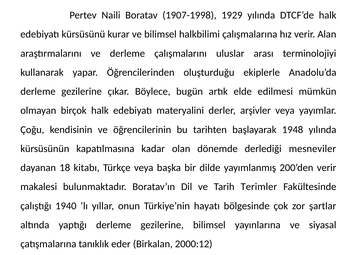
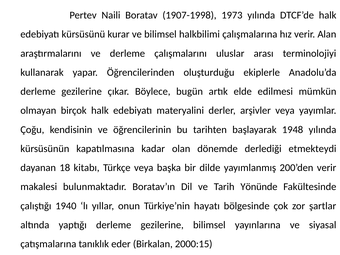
1929: 1929 -> 1973
mesneviler: mesneviler -> etmekteydi
Terimler: Terimler -> Yönünde
2000:12: 2000:12 -> 2000:15
